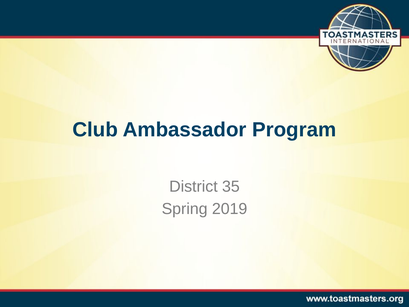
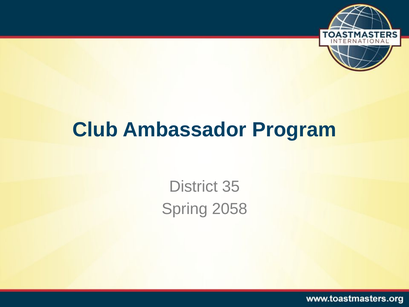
2019: 2019 -> 2058
